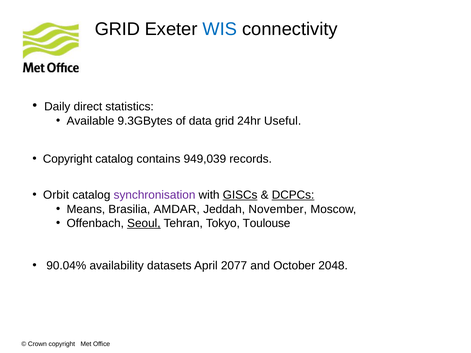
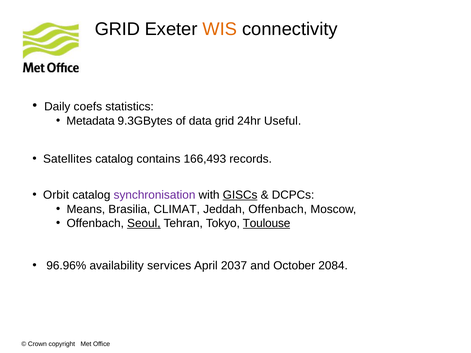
WIS colour: blue -> orange
direct: direct -> coefs
Available: Available -> Metadata
Copyright at (68, 159): Copyright -> Satellites
949,039: 949,039 -> 166,493
DCPCs underline: present -> none
AMDAR: AMDAR -> CLIMAT
Jeddah November: November -> Offenbach
Toulouse underline: none -> present
90.04%: 90.04% -> 96.96%
datasets: datasets -> services
2077: 2077 -> 2037
2048: 2048 -> 2084
